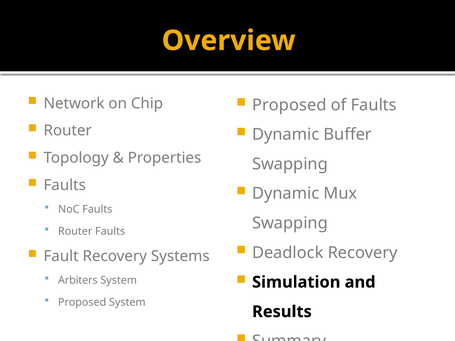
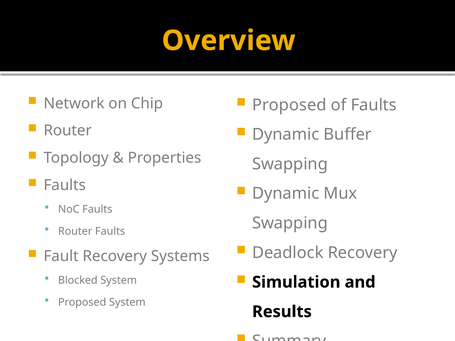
Arbiters: Arbiters -> Blocked
